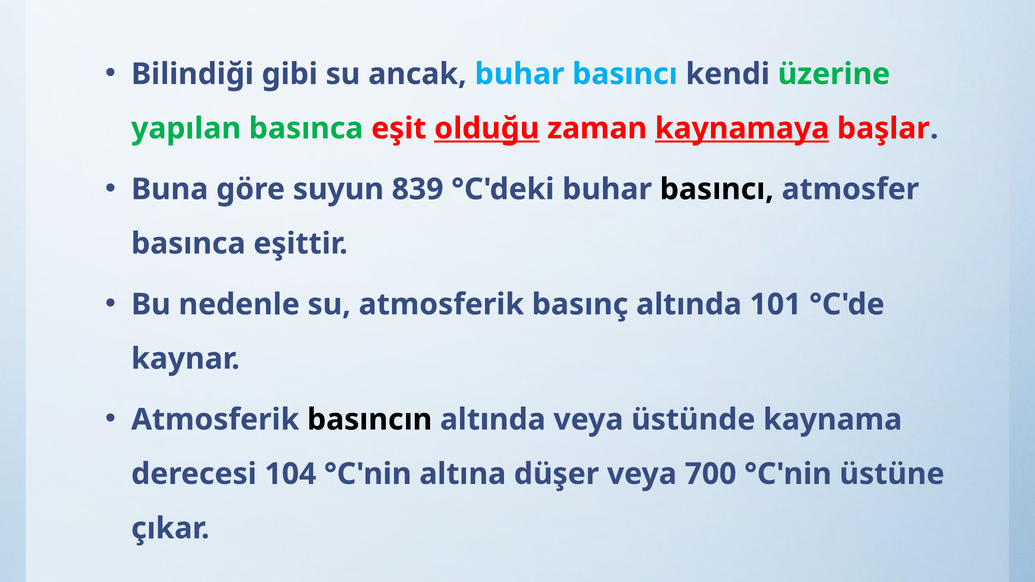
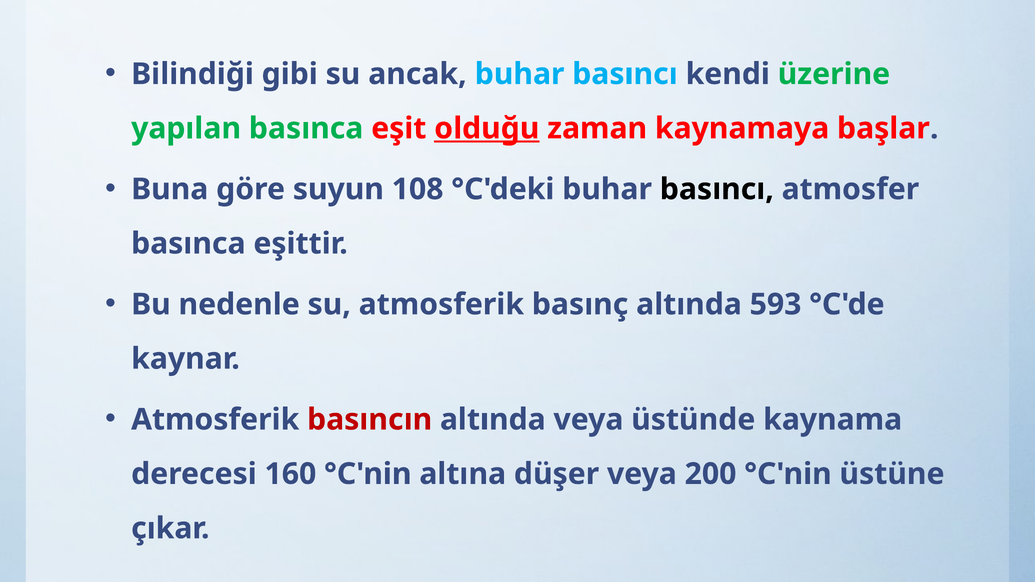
kaynamaya underline: present -> none
839: 839 -> 108
101: 101 -> 593
basıncın colour: black -> red
104: 104 -> 160
700: 700 -> 200
